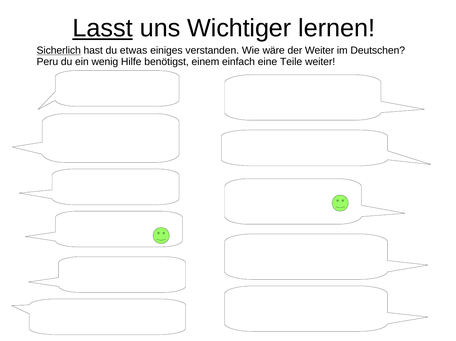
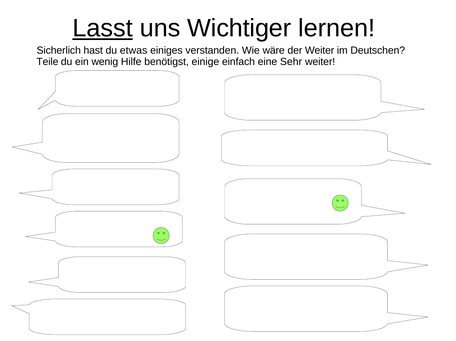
Sicherlich underline: present -> none
Peru: Peru -> Teile
einem: einem -> einige
Teile: Teile -> Sehr
